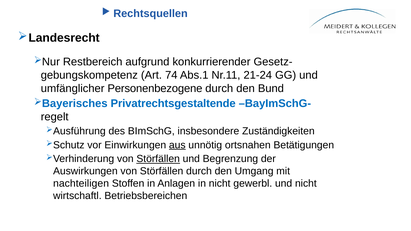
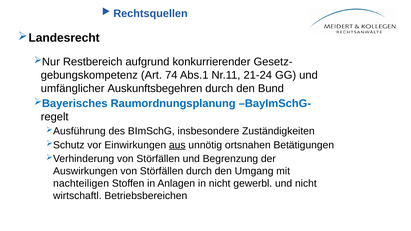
Personenbezogene: Personenbezogene -> Auskunftsbegehren
Privatrechtsgestaltende: Privatrechtsgestaltende -> Raumordnungsplanung
Störfällen at (158, 159) underline: present -> none
